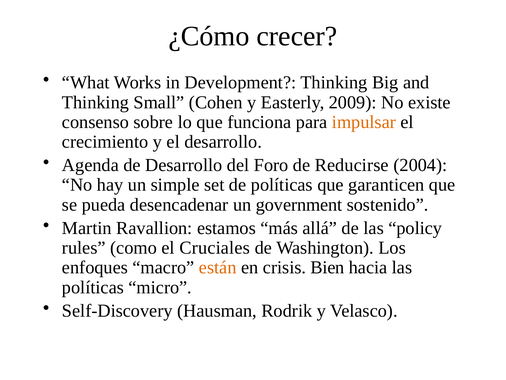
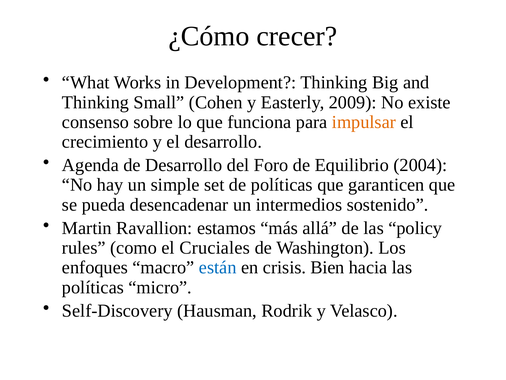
Reducirse: Reducirse -> Equilibrio
government: government -> intermedios
están colour: orange -> blue
